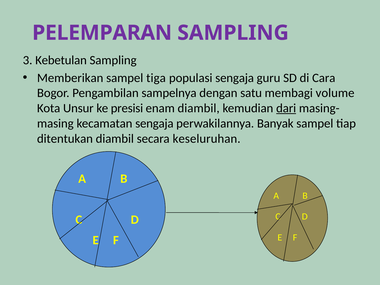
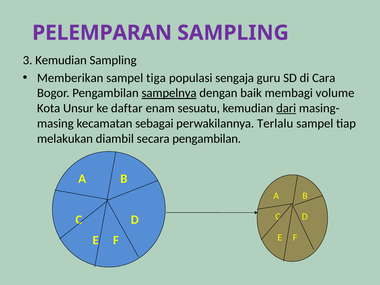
3 Kebetulan: Kebetulan -> Kemudian
sampelnya underline: none -> present
satu: satu -> baik
presisi: presisi -> daftar
enam diambil: diambil -> sesuatu
kecamatan sengaja: sengaja -> sebagai
Banyak: Banyak -> Terlalu
ditentukan: ditentukan -> melakukan
secara keseluruhan: keseluruhan -> pengambilan
